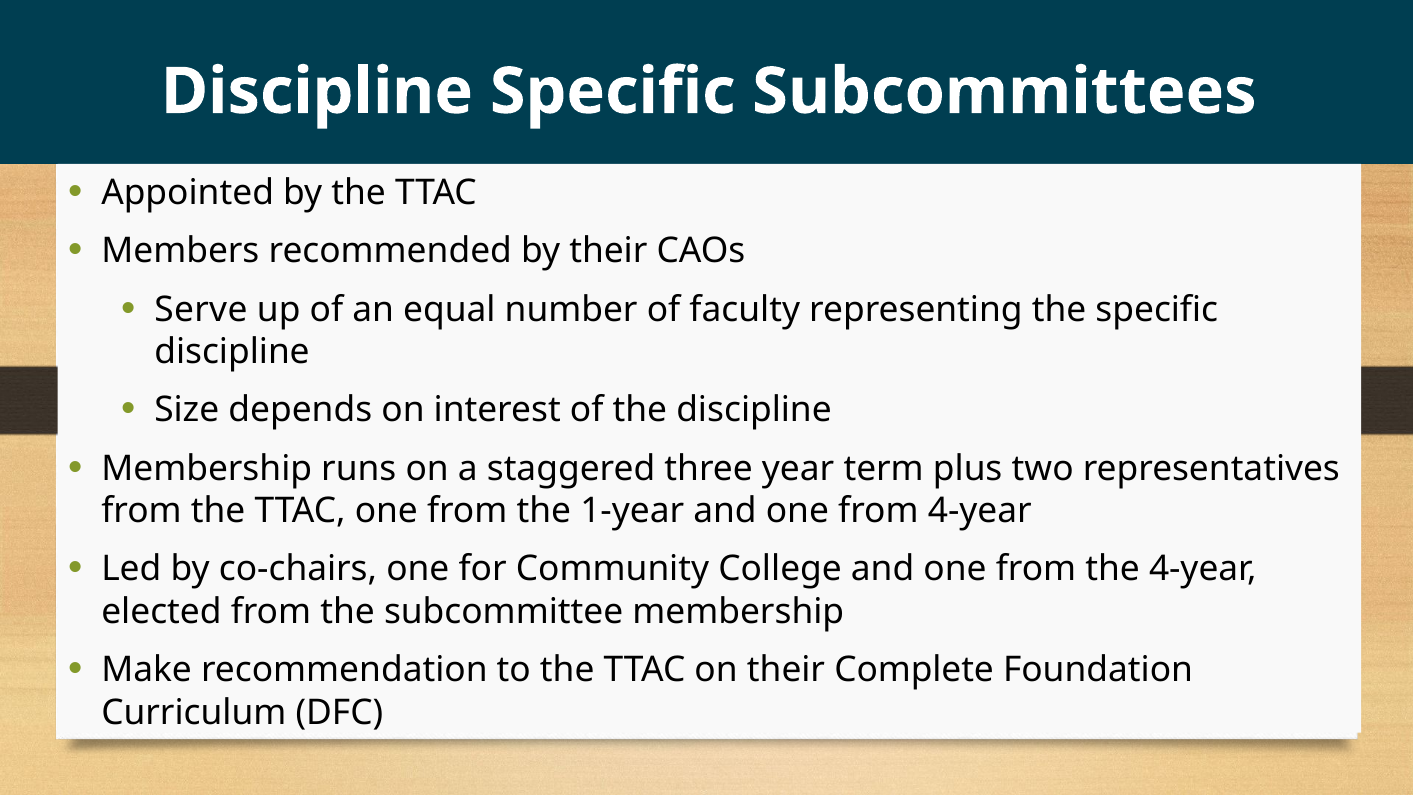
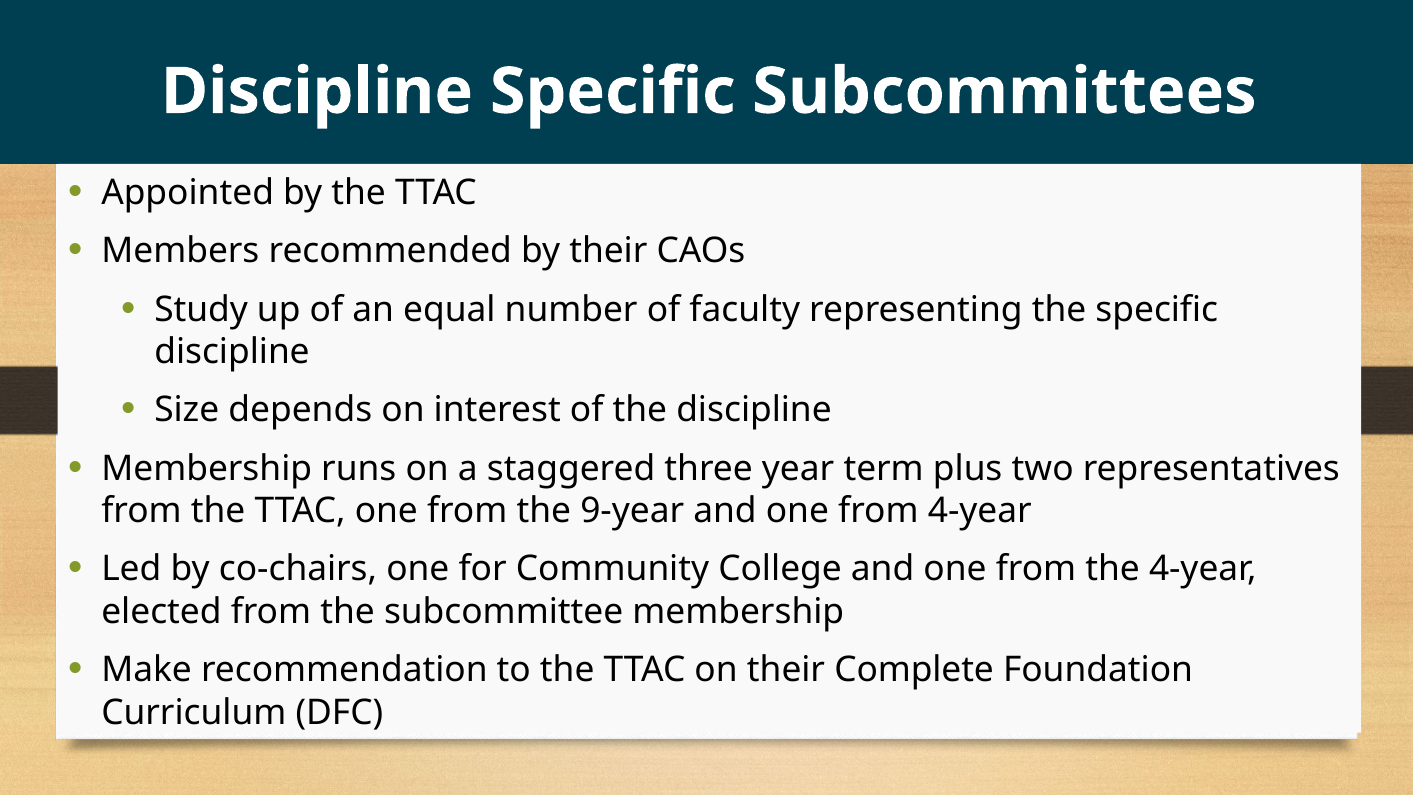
Serve: Serve -> Study
1-year: 1-year -> 9-year
